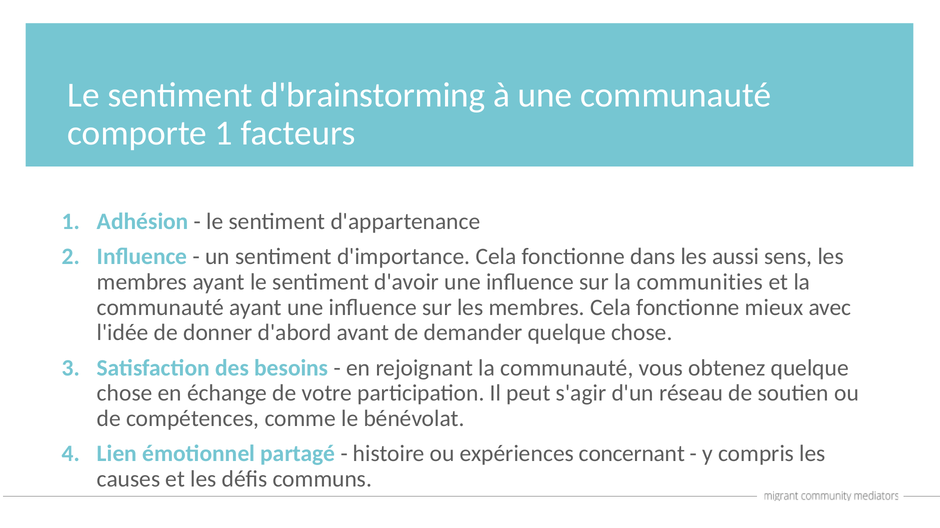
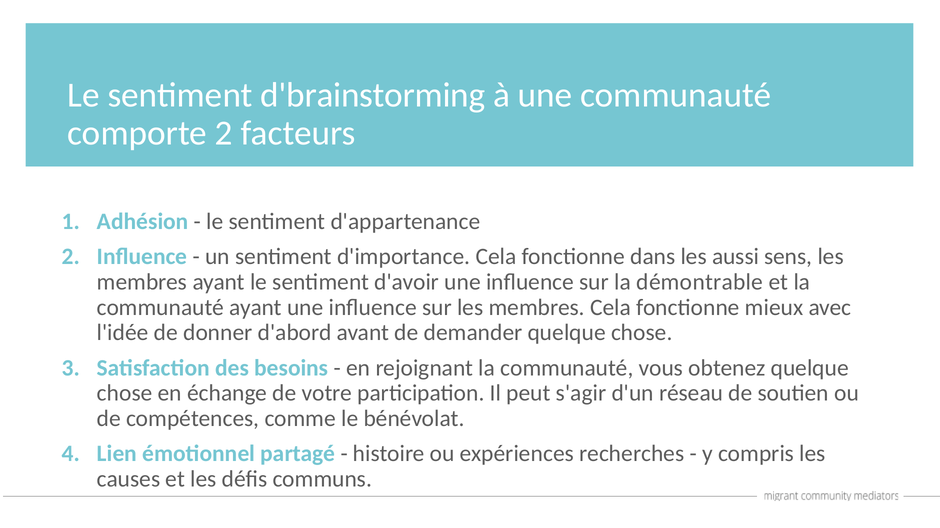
comporte 1: 1 -> 2
communities: communities -> démontrable
concernant: concernant -> recherches
